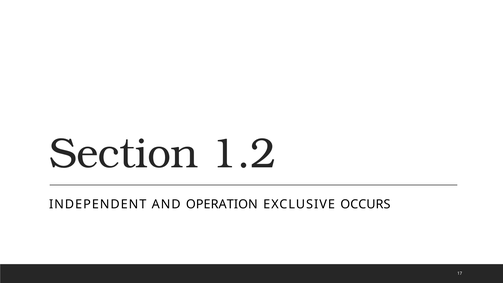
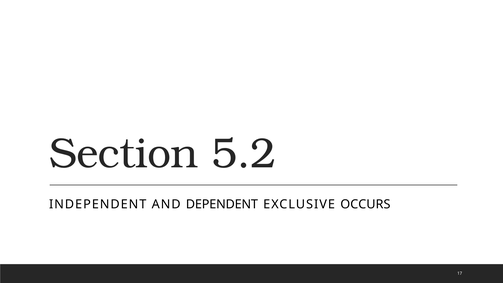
1.2: 1.2 -> 5.2
OPERATION: OPERATION -> DEPENDENT
